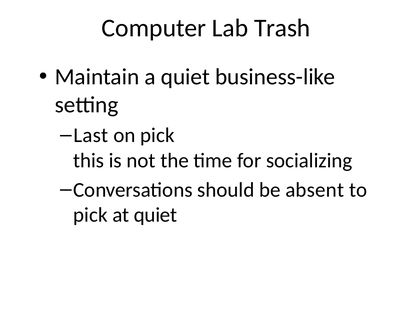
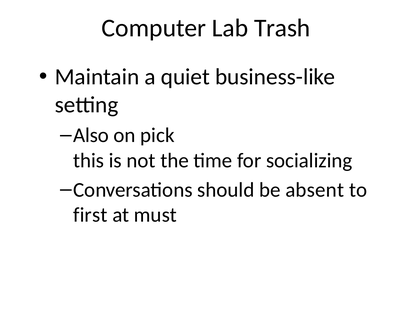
Last: Last -> Also
pick at (90, 215): pick -> first
at quiet: quiet -> must
